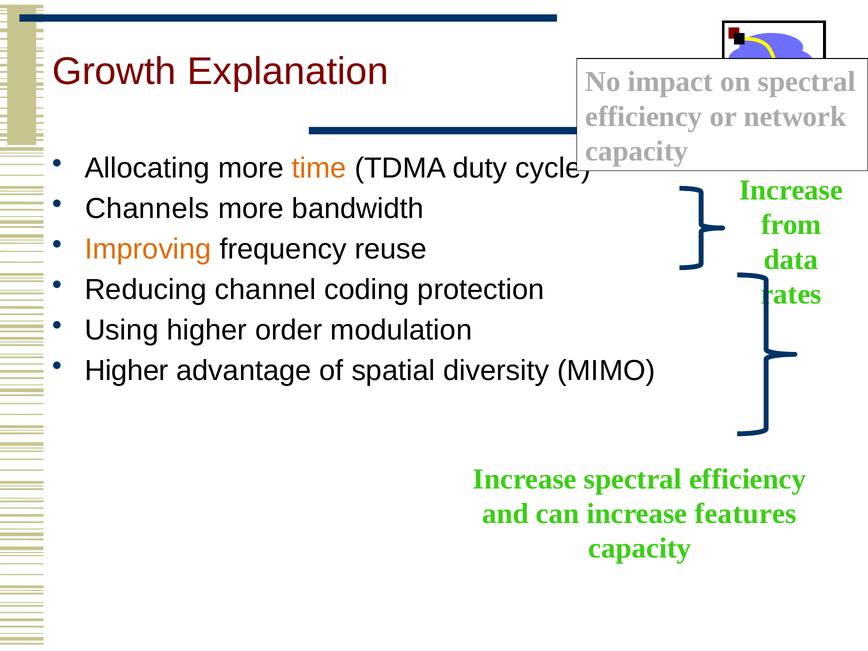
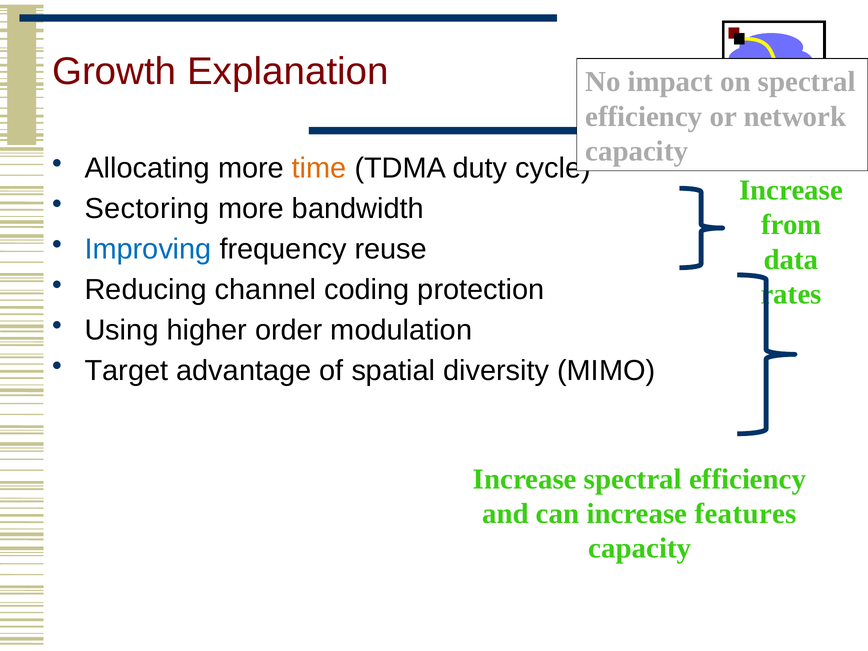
Channels: Channels -> Sectoring
Improving colour: orange -> blue
Higher at (127, 371): Higher -> Target
